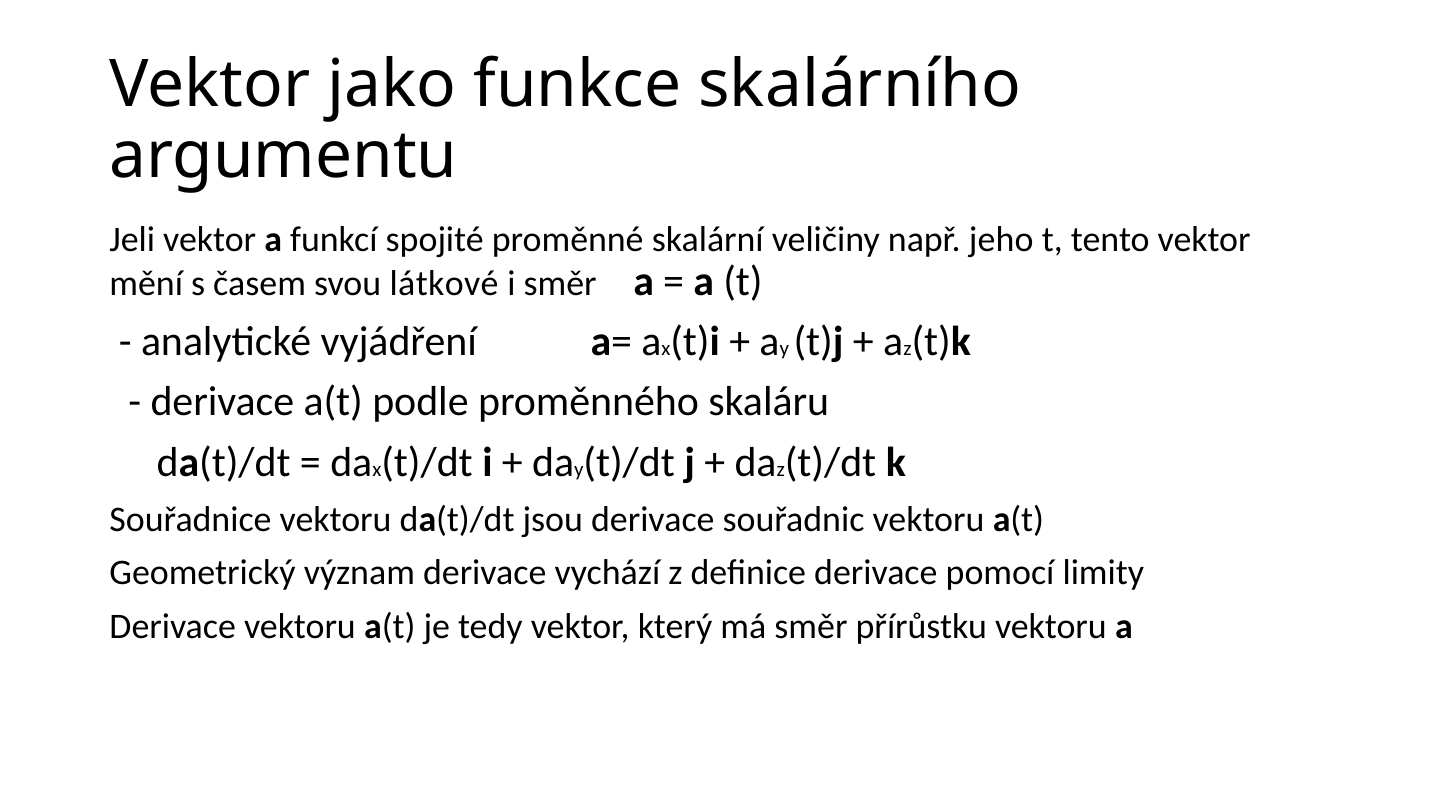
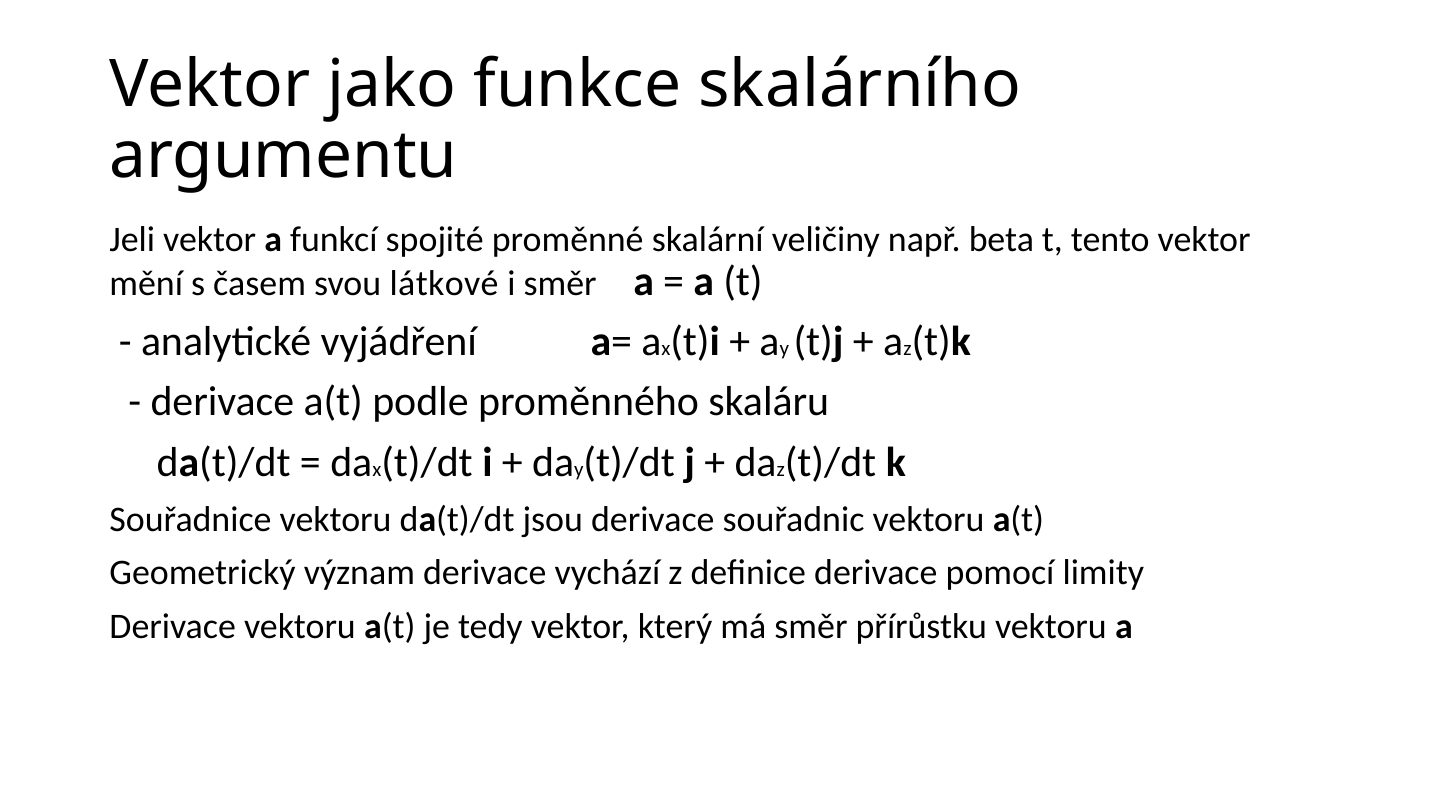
jeho: jeho -> beta
